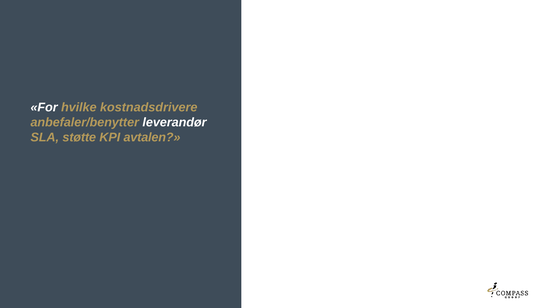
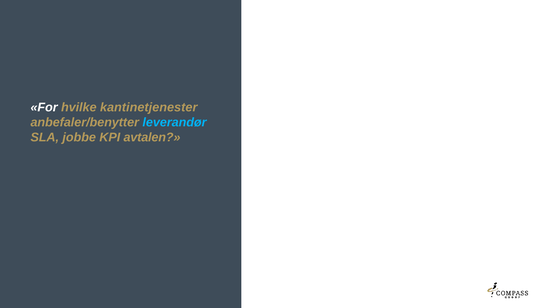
kostnadsdrivere: kostnadsdrivere -> kantinetjenester
leverandør colour: white -> light blue
støtte: støtte -> jobbe
